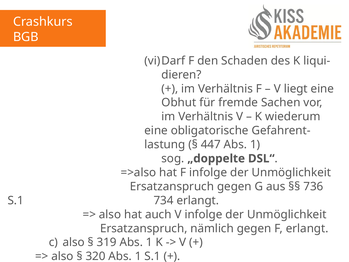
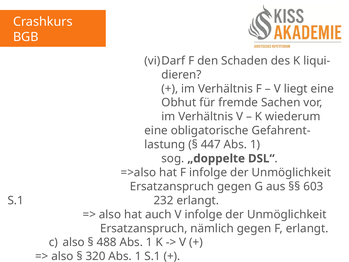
736: 736 -> 603
734: 734 -> 232
319: 319 -> 488
